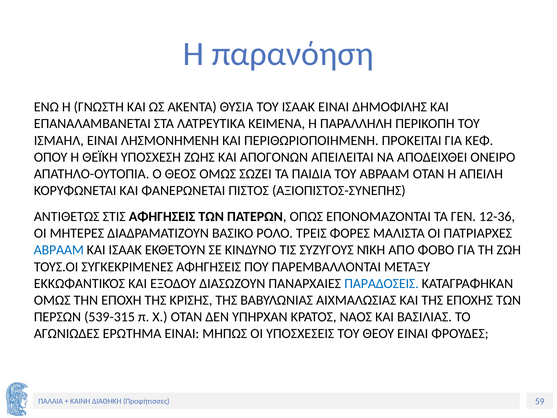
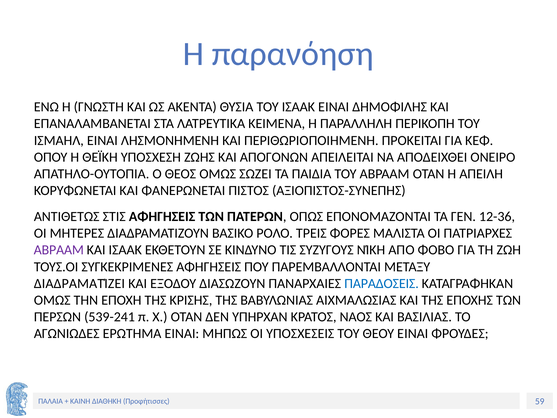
ΑΒΡΑΑΜ at (59, 250) colour: blue -> purple
ΕΚΚΩΦΑΝΤΙΚΌΣ: ΕΚΚΩΦΑΝΤΙΚΌΣ -> ΔΙΑΔΡΑΜΑΤΊΖΕΙ
539-315: 539-315 -> 539-241
